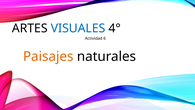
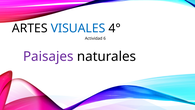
Paisajes colour: orange -> purple
